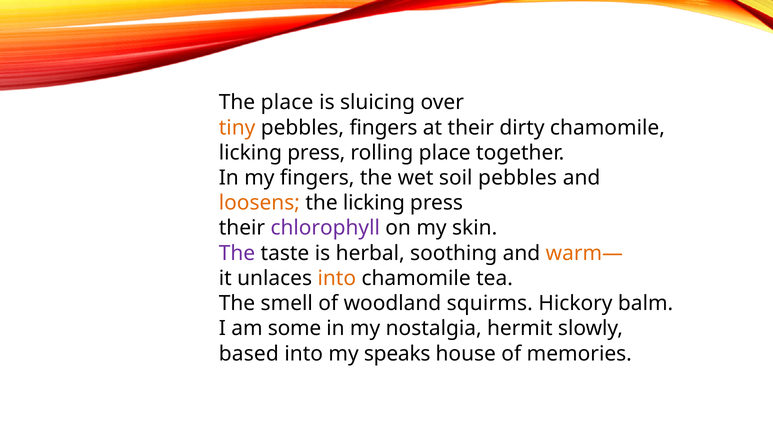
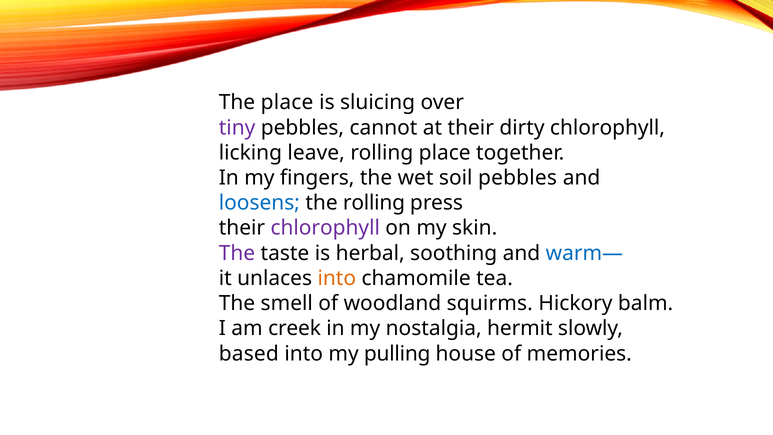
tiny colour: orange -> purple
pebbles fingers: fingers -> cannot
dirty chamomile: chamomile -> chlorophyll
press at (316, 153): press -> leave
loosens colour: orange -> blue
the licking: licking -> rolling
warm— colour: orange -> blue
some: some -> creek
speaks: speaks -> pulling
